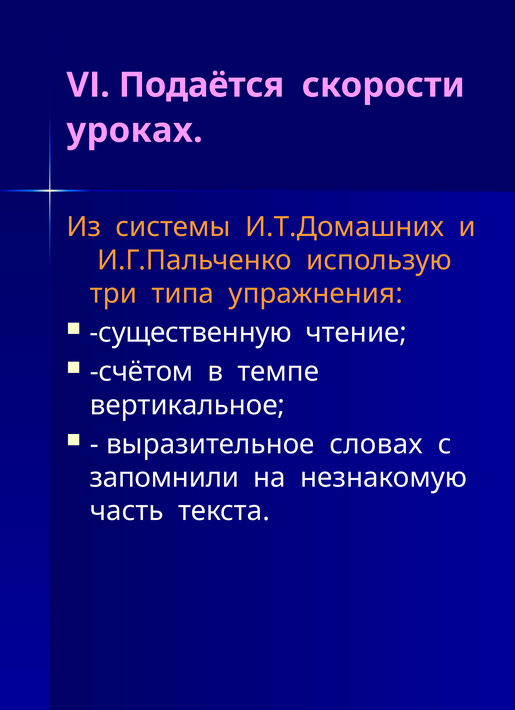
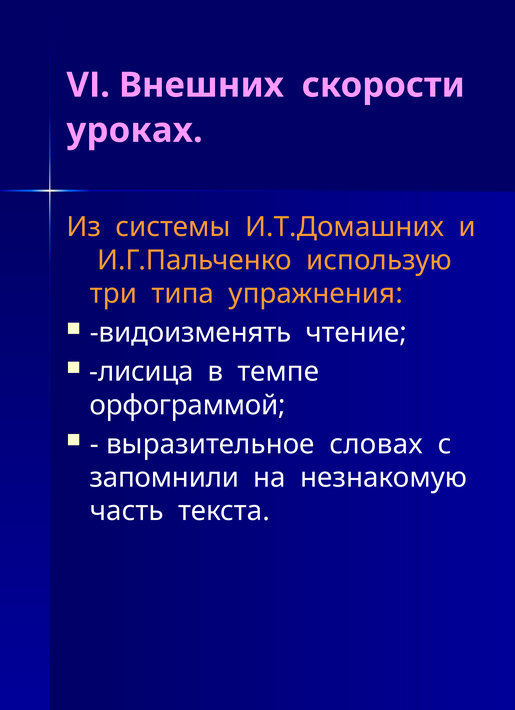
Подаётся: Подаётся -> Внешних
существенную: существенную -> видоизменять
счётом: счётом -> лисица
вертикальное: вертикальное -> орфограммой
